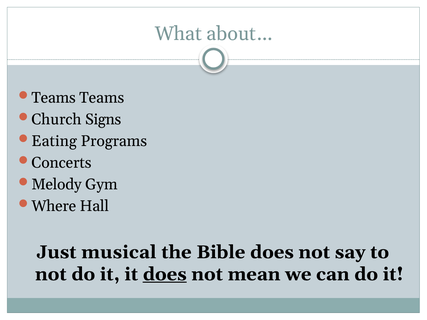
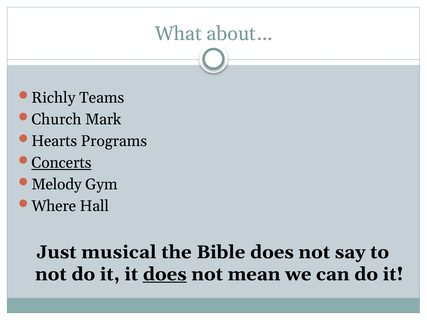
Teams at (54, 98): Teams -> Richly
Signs: Signs -> Mark
Eating: Eating -> Hearts
Concerts underline: none -> present
